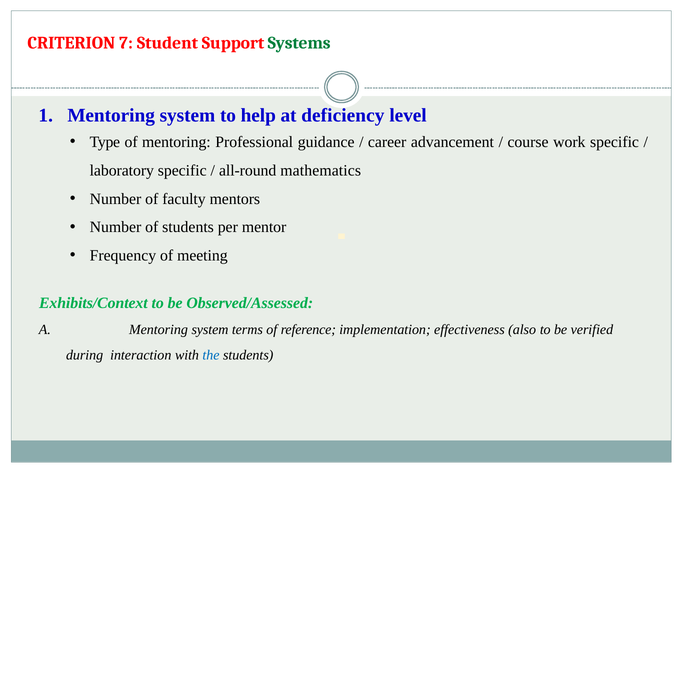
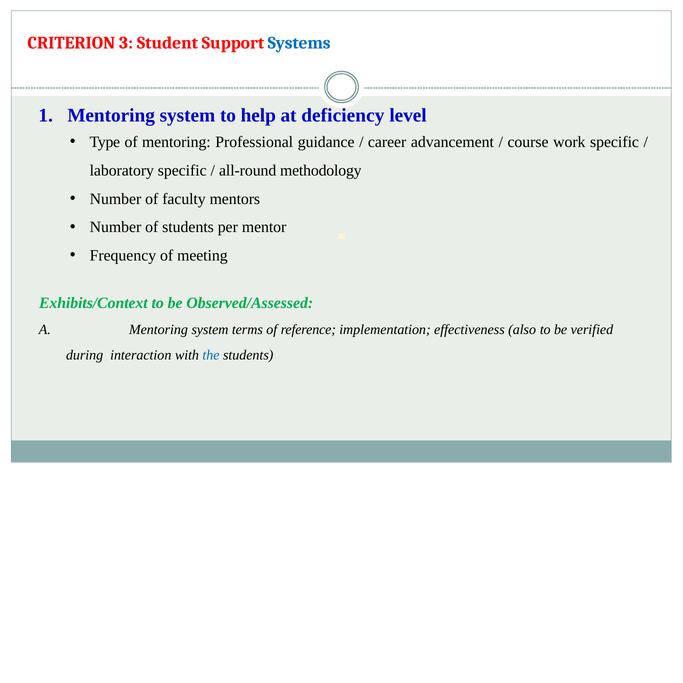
7: 7 -> 3
Systems colour: green -> blue
mathematics: mathematics -> methodology
